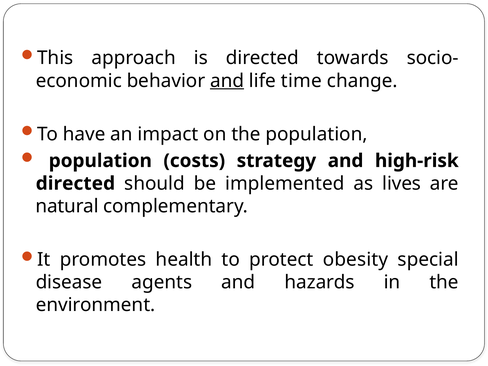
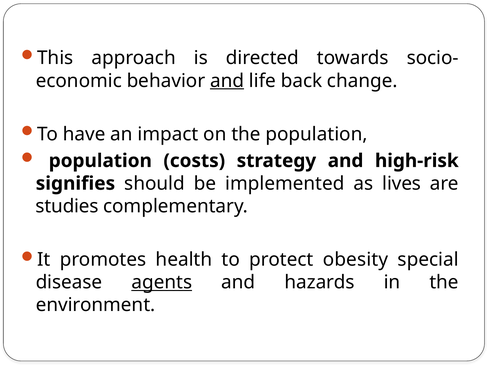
time: time -> back
directed at (75, 183): directed -> signifies
natural: natural -> studies
agents underline: none -> present
